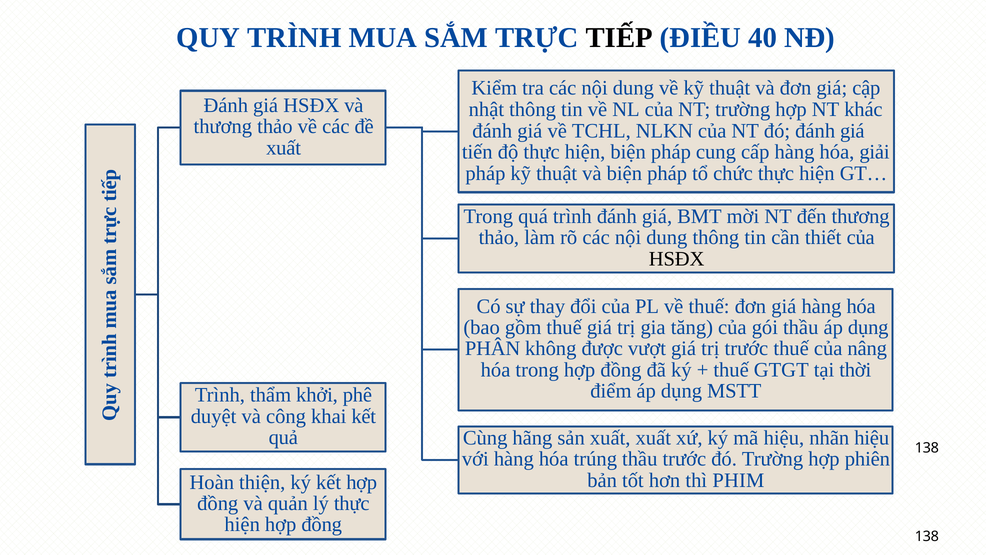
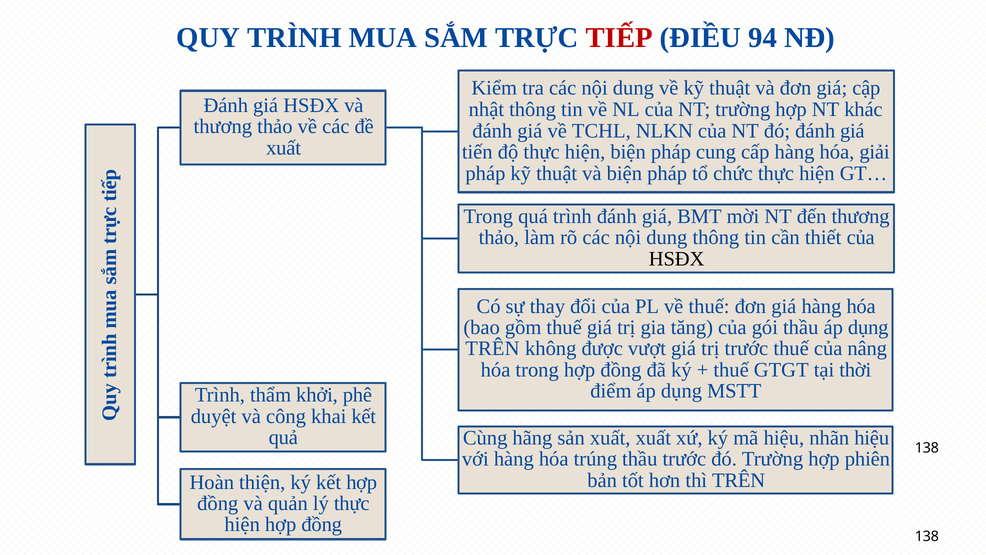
TIẾP colour: black -> red
40: 40 -> 94
PHÂN at (493, 348): PHÂN -> TRÊN
thì PHIM: PHIM -> TRÊN
